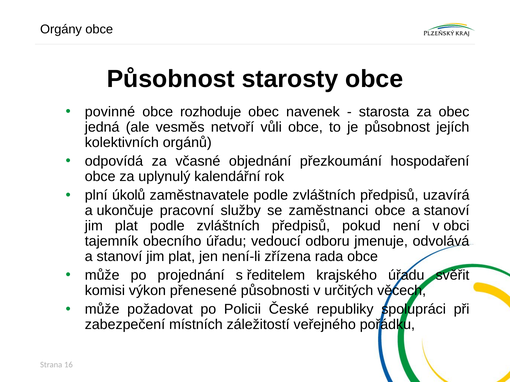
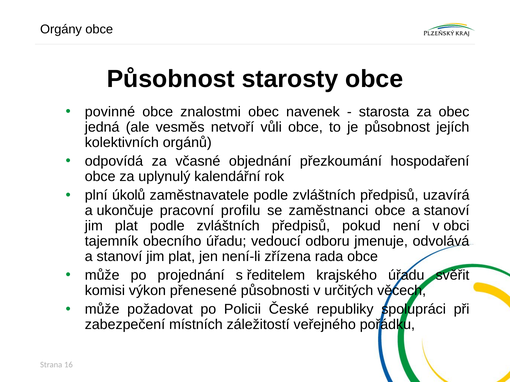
rozhoduje: rozhoduje -> znalostmi
služby: služby -> profilu
